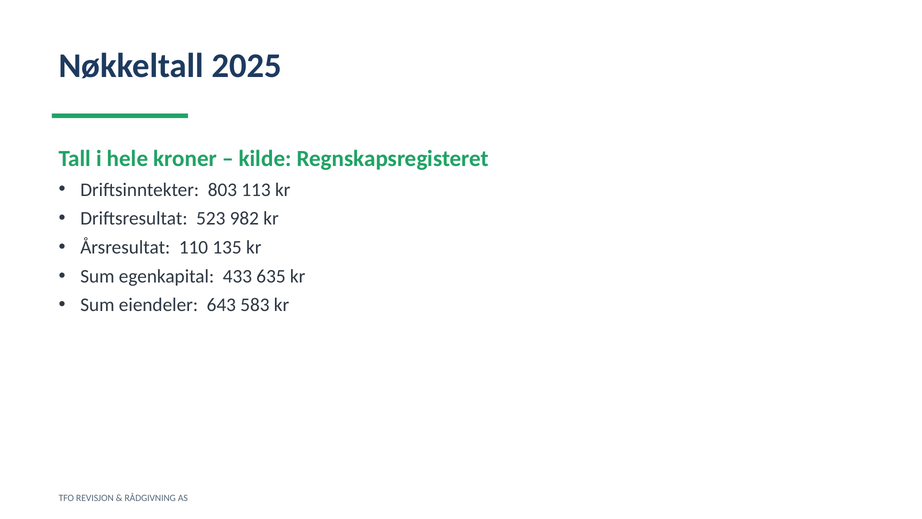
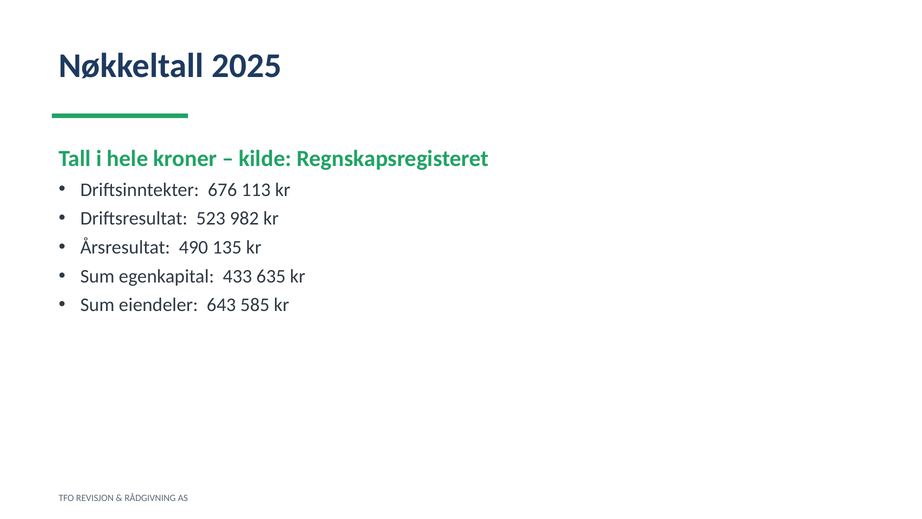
803: 803 -> 676
110: 110 -> 490
583: 583 -> 585
